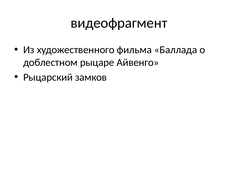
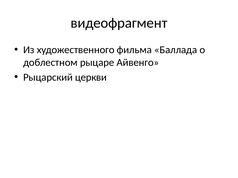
замков: замков -> церкви
